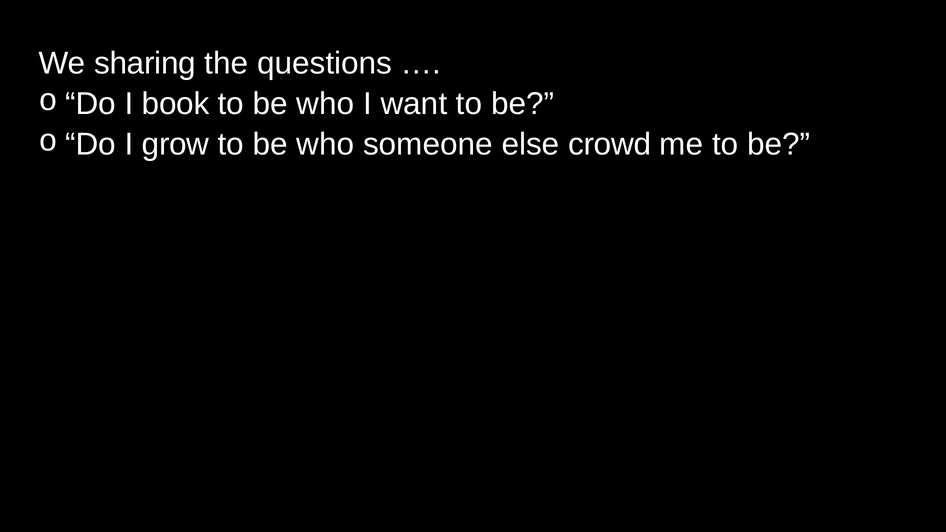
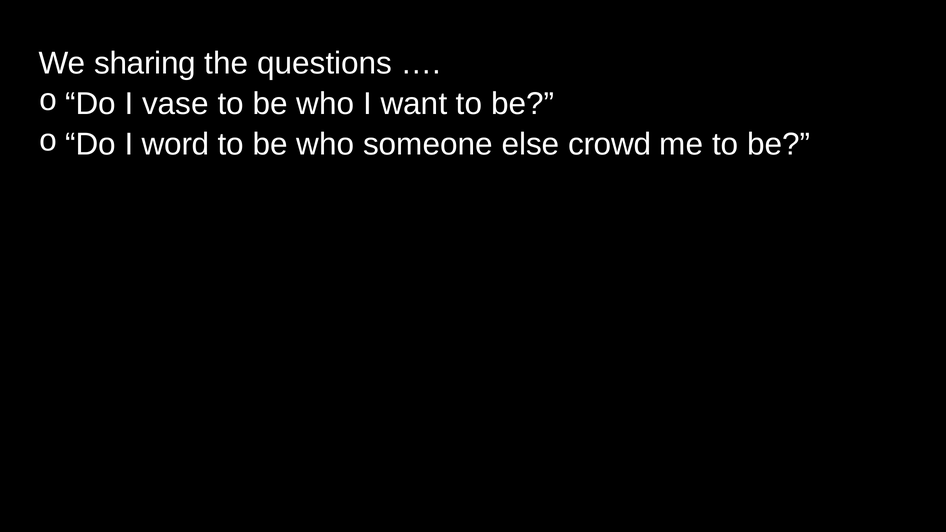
book: book -> vase
grow: grow -> word
